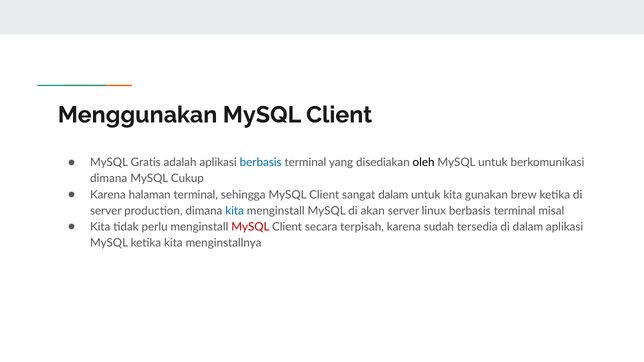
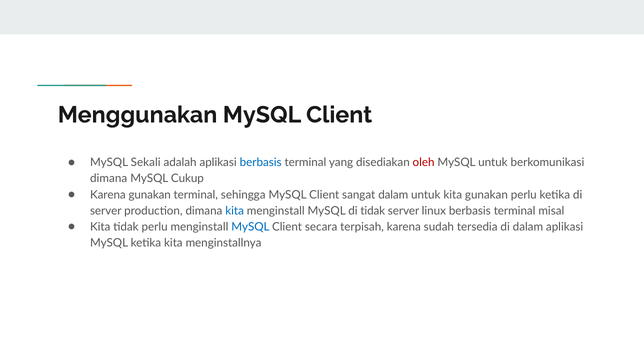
Gratis: Gratis -> Sekali
oleh colour: black -> red
Karena halaman: halaman -> gunakan
gunakan brew: brew -> perlu
di akan: akan -> tidak
MySQL at (250, 227) colour: red -> blue
